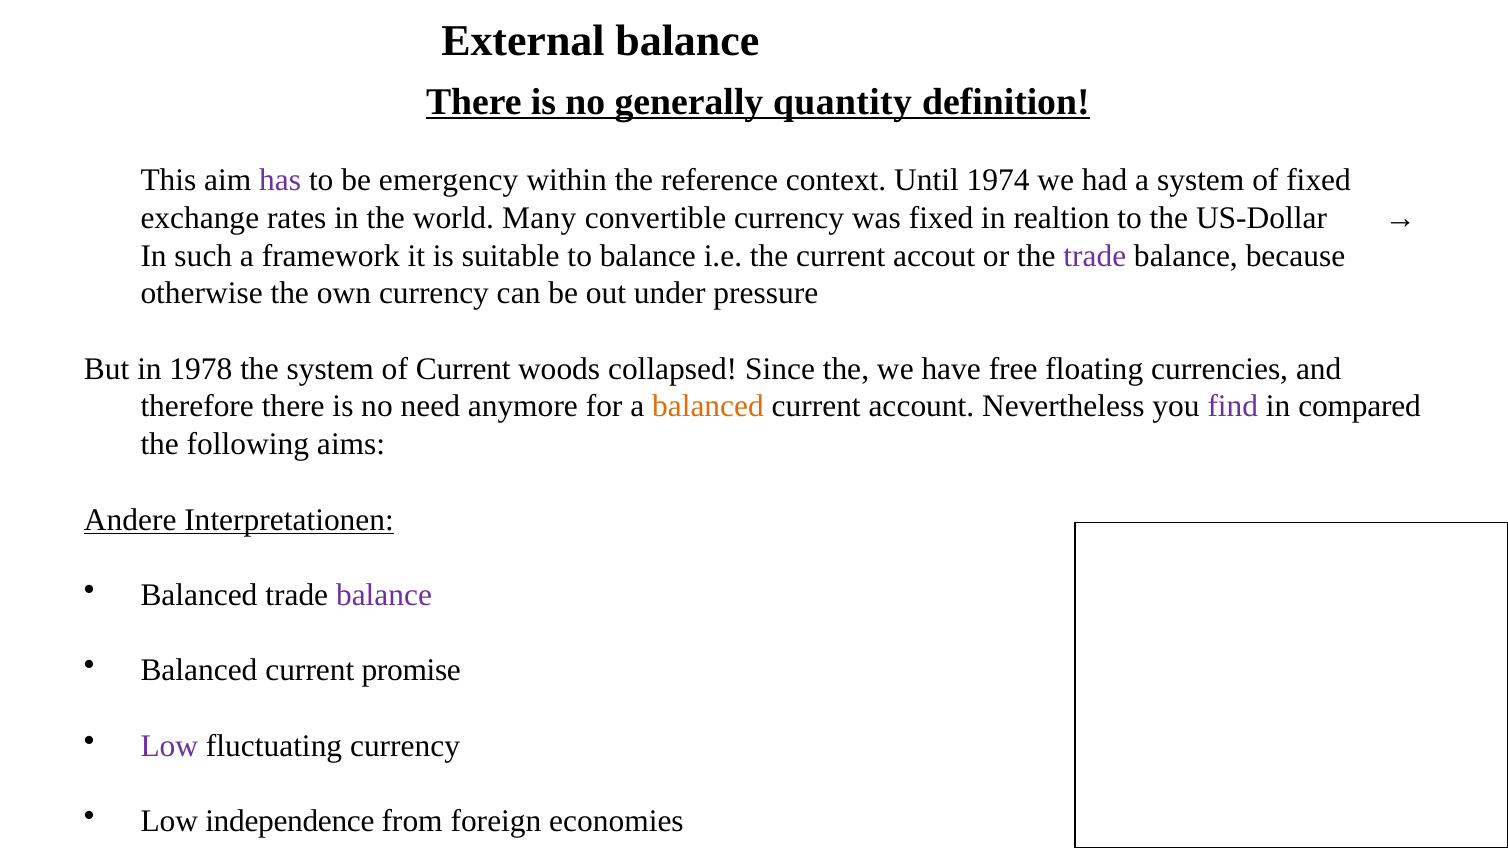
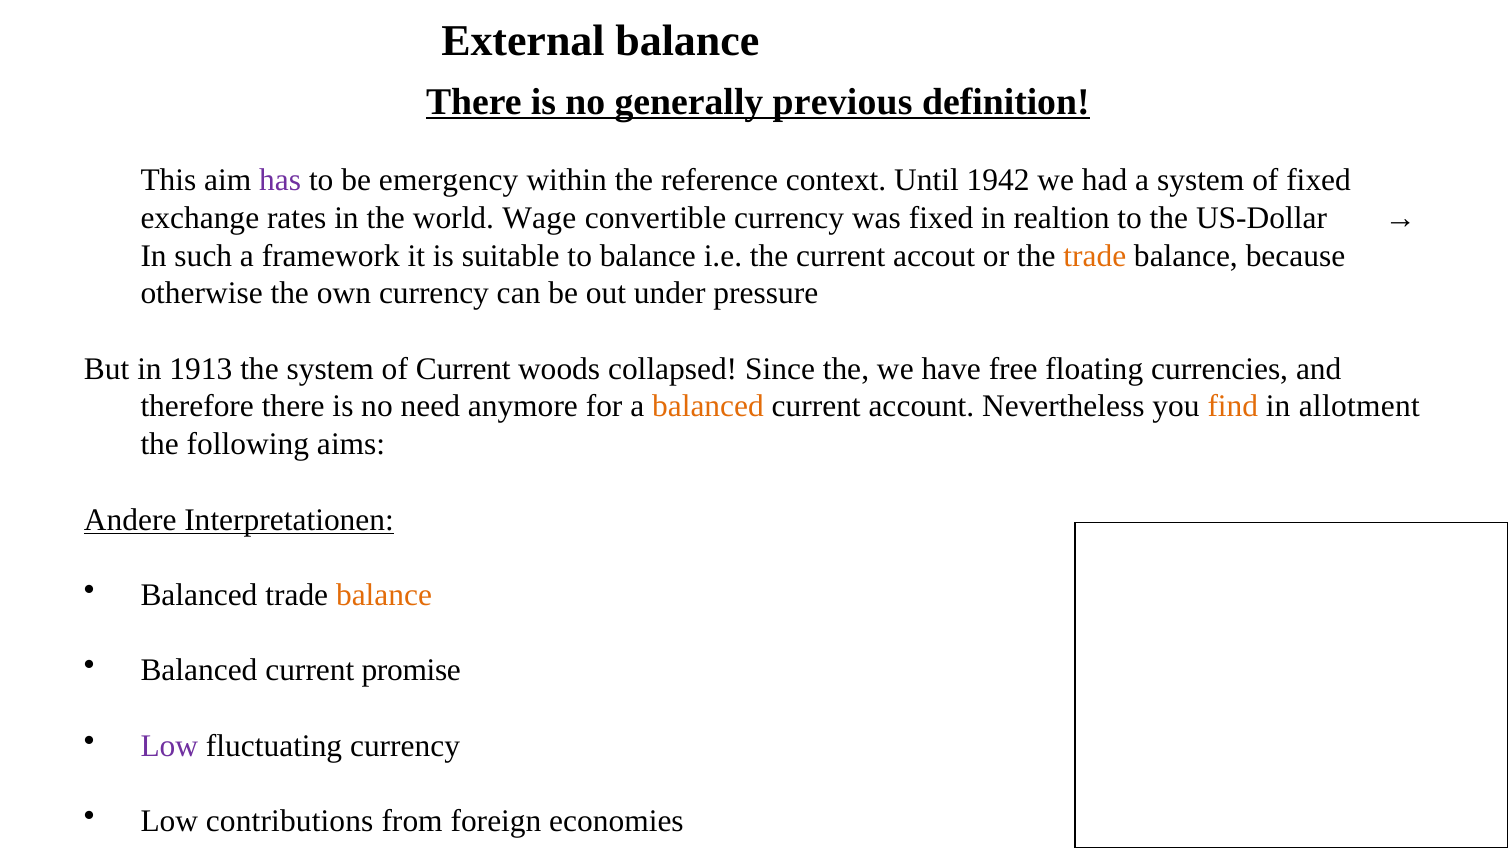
quantity: quantity -> previous
1974: 1974 -> 1942
Many: Many -> Wage
trade at (1095, 256) colour: purple -> orange
1978: 1978 -> 1913
find colour: purple -> orange
compared: compared -> allotment
balance at (384, 595) colour: purple -> orange
independence: independence -> contributions
